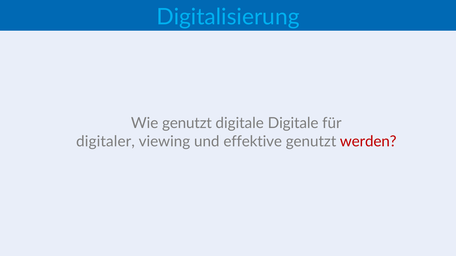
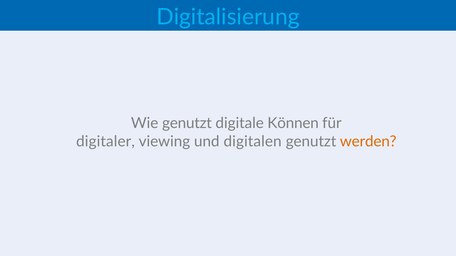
digitale Digitale: Digitale -> Können
effektive: effektive -> digitalen
werden colour: red -> orange
